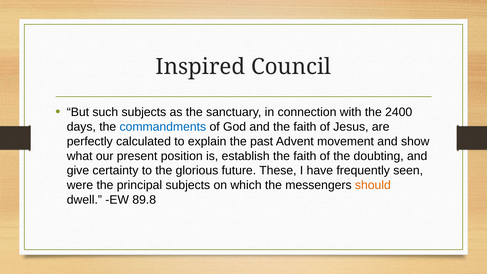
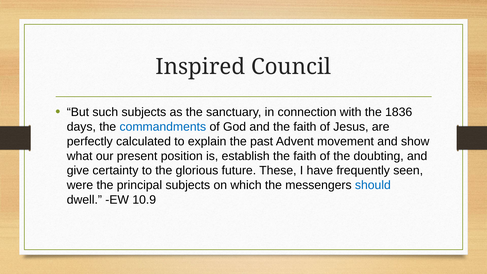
2400: 2400 -> 1836
should colour: orange -> blue
89.8: 89.8 -> 10.9
